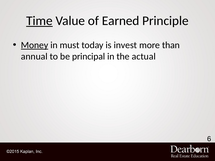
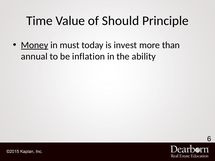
Time underline: present -> none
Earned: Earned -> Should
principal: principal -> inflation
actual: actual -> ability
